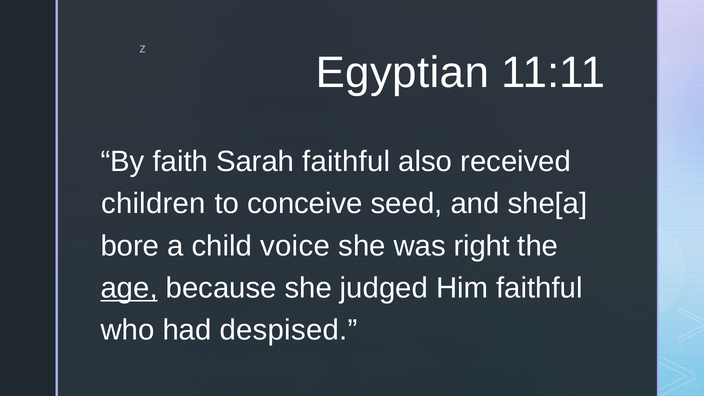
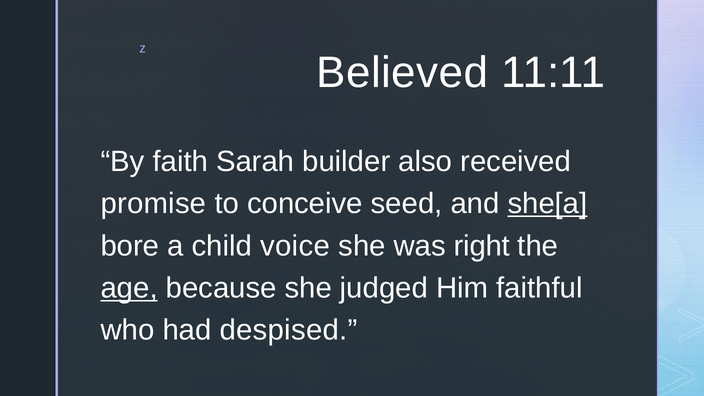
Egyptian: Egyptian -> Believed
Sarah faithful: faithful -> builder
children: children -> promise
she[a underline: none -> present
